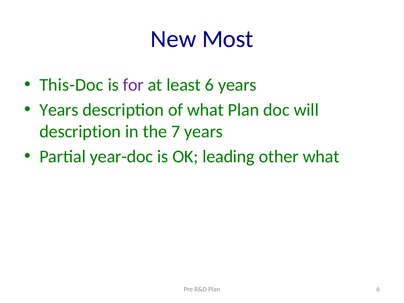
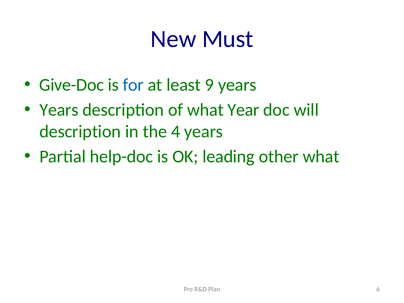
Most: Most -> Must
This-Doc: This-Doc -> Give-Doc
for colour: purple -> blue
least 6: 6 -> 9
what Plan: Plan -> Year
7: 7 -> 4
year-doc: year-doc -> help-doc
